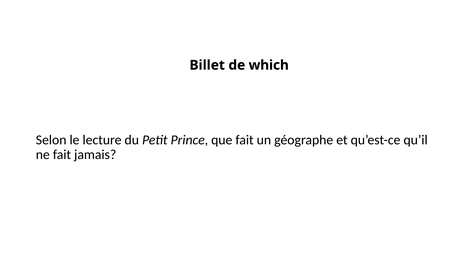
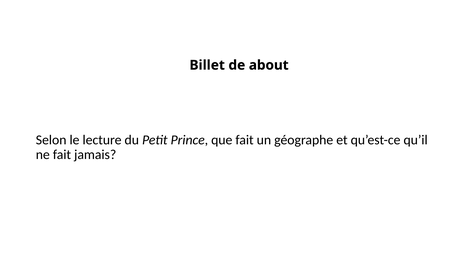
which: which -> about
